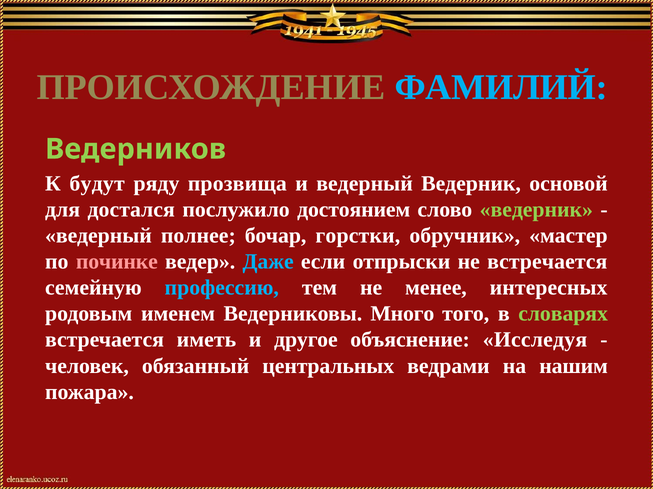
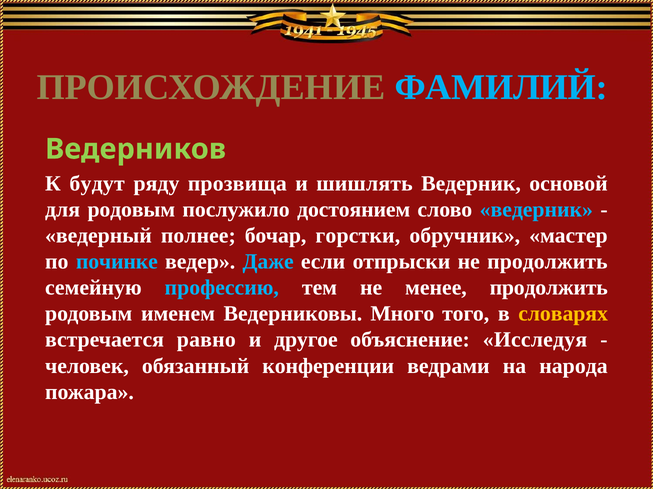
и ведерный: ведерный -> шишлять
для достался: достался -> родовым
ведерник at (536, 210) colour: light green -> light blue
починке colour: pink -> light blue
не встречается: встречается -> продолжить
менее интересных: интересных -> продолжить
словарях colour: light green -> yellow
иметь: иметь -> равно
центральных: центральных -> конференции
нашим: нашим -> народа
